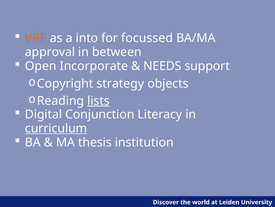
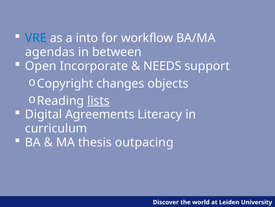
VRE colour: orange -> blue
focussed: focussed -> workflow
approval: approval -> agendas
strategy: strategy -> changes
Conjunction: Conjunction -> Agreements
curriculum underline: present -> none
institution: institution -> outpacing
